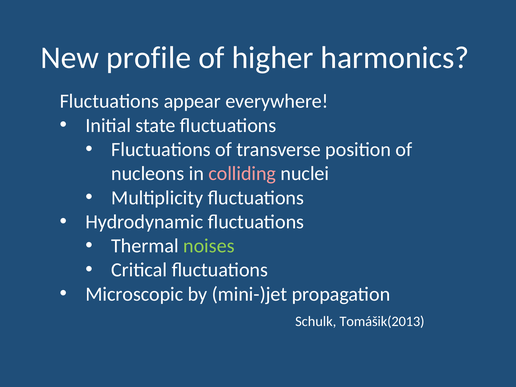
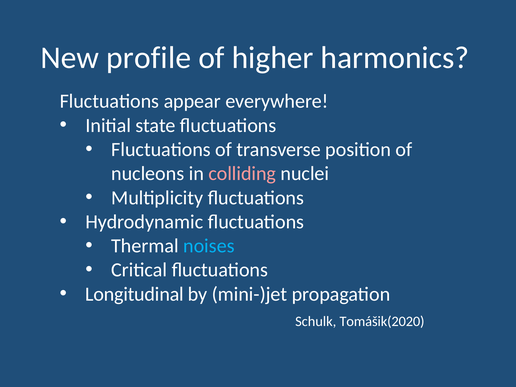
noises colour: light green -> light blue
Microscopic: Microscopic -> Longitudinal
Tomášik(2013: Tomášik(2013 -> Tomášik(2020
